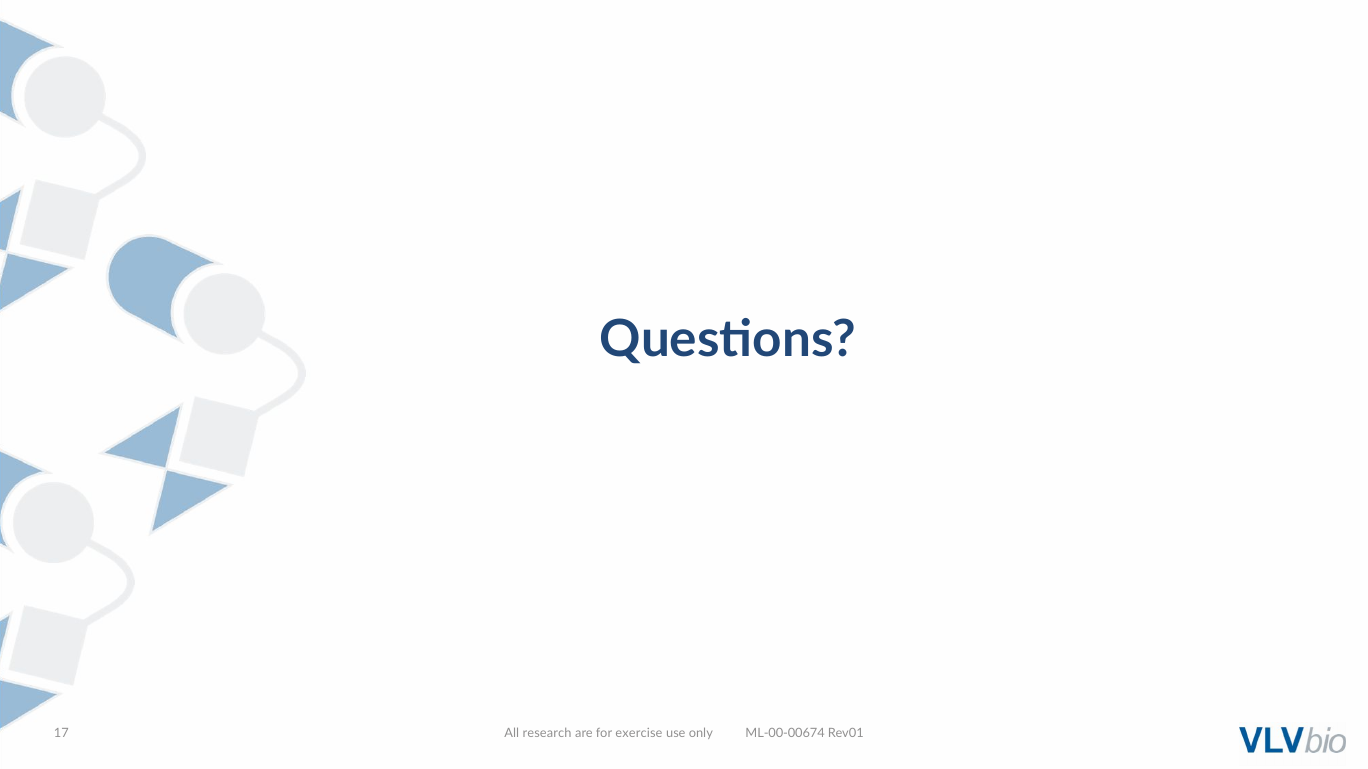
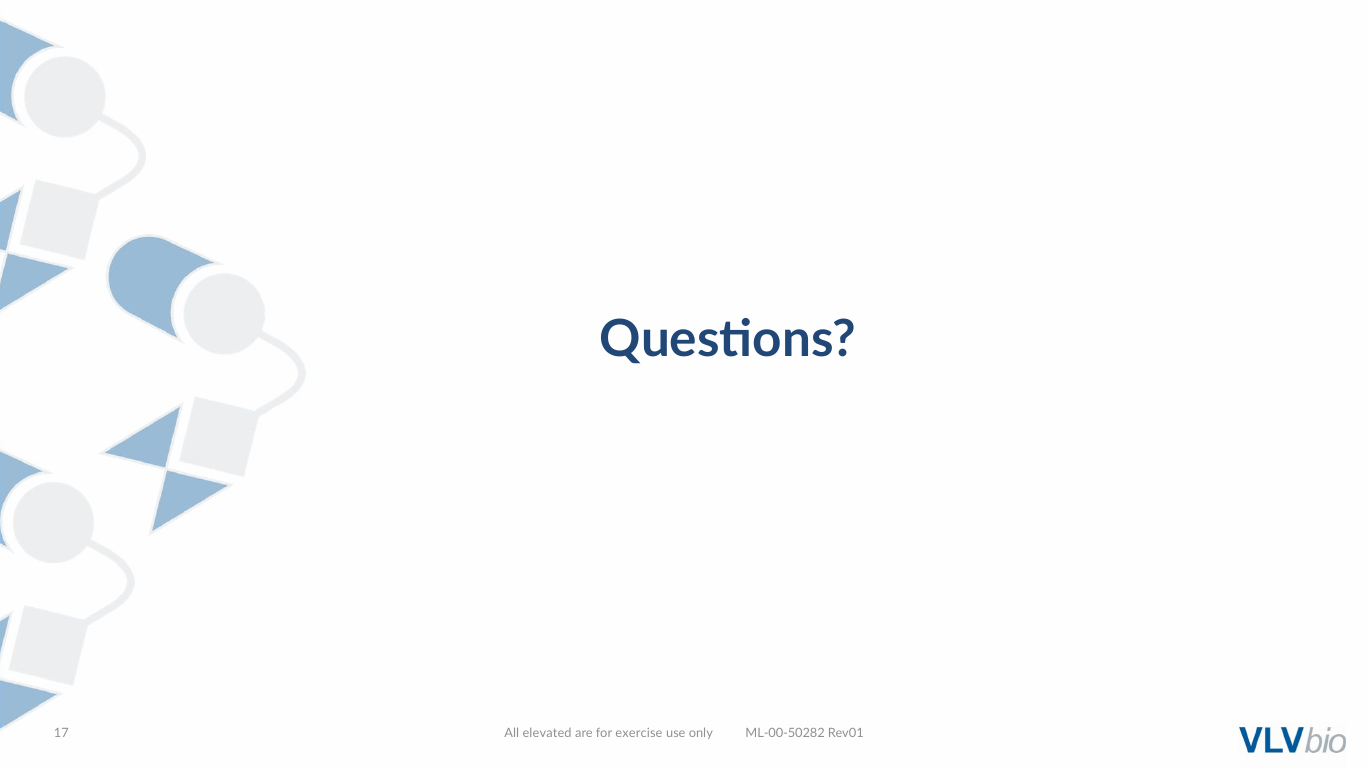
research: research -> elevated
ML-00-00674: ML-00-00674 -> ML-00-50282
